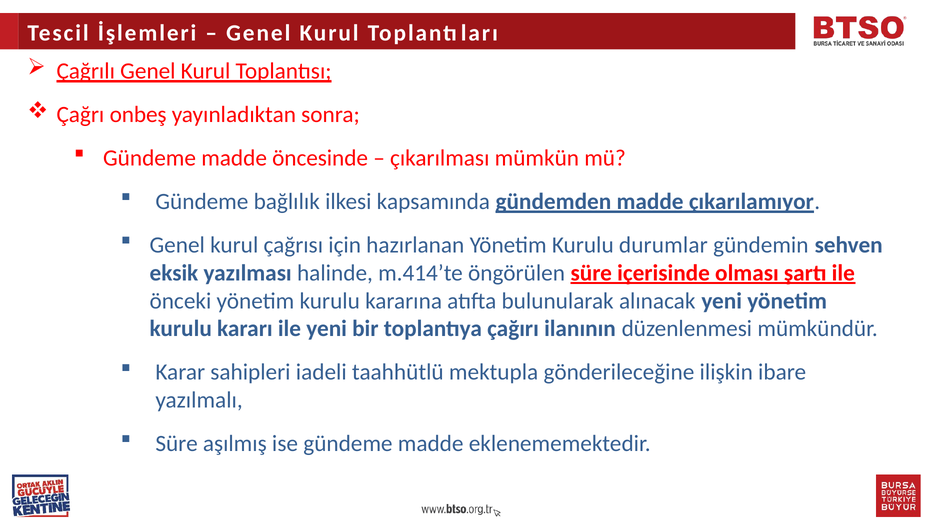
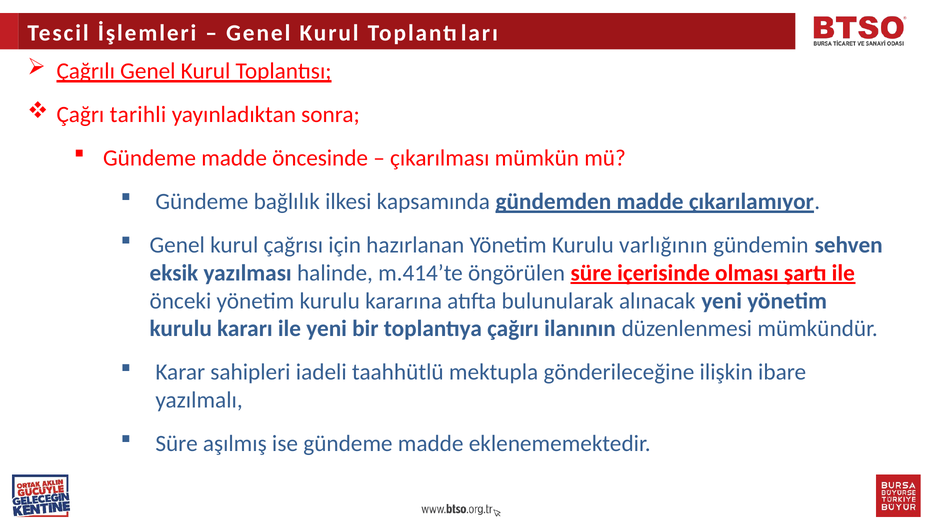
onbeş: onbeş -> tarihli
durumlar: durumlar -> varlığının
